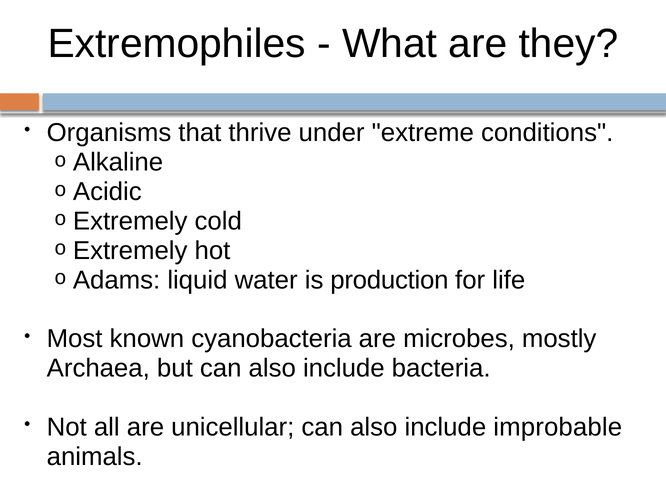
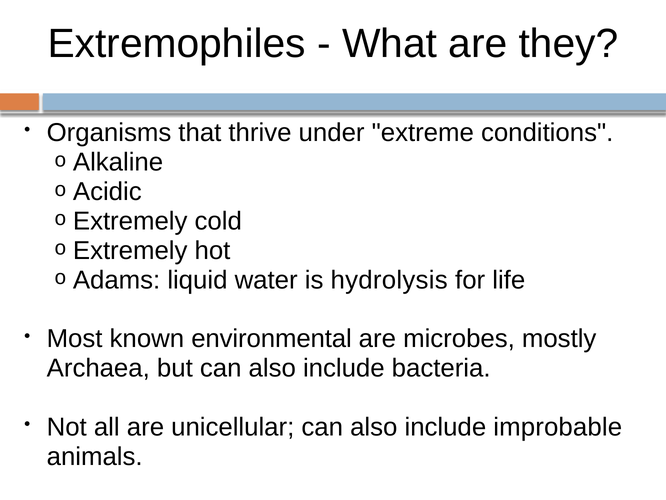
production: production -> hydrolysis
cyanobacteria: cyanobacteria -> environmental
